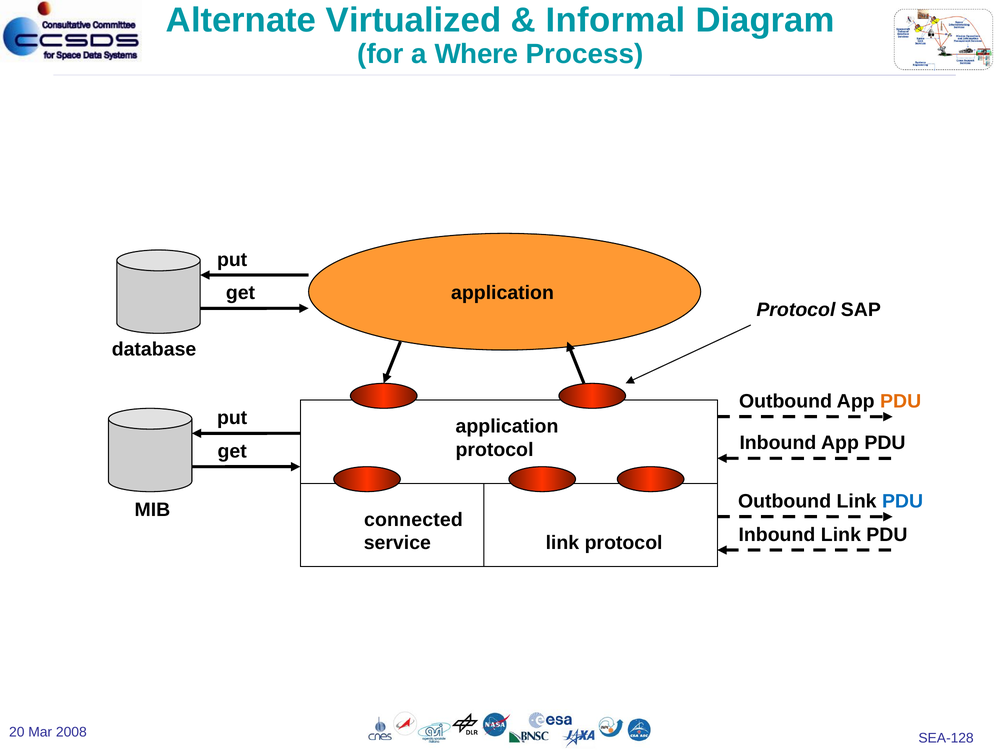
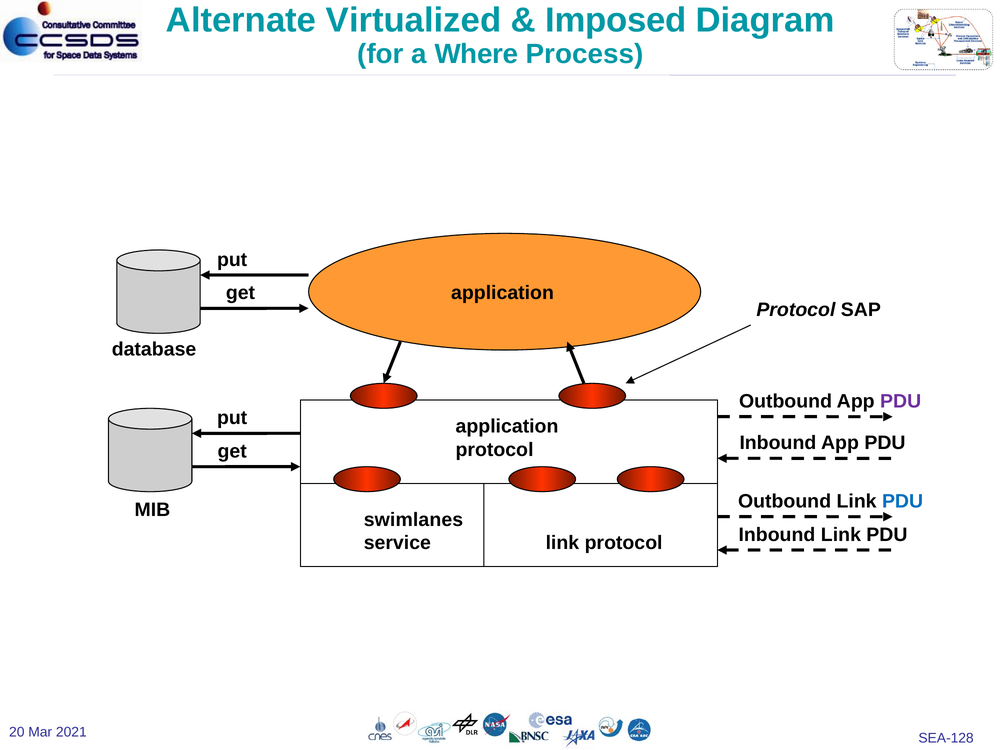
Informal: Informal -> Imposed
PDU at (901, 402) colour: orange -> purple
connected: connected -> swimlanes
2008: 2008 -> 2021
